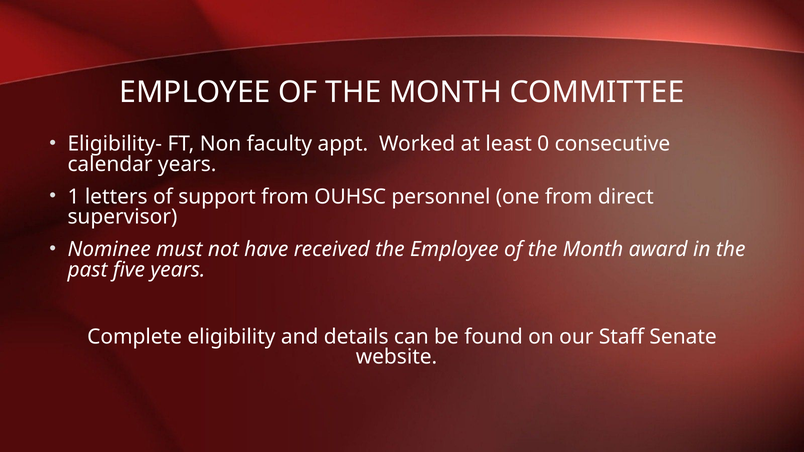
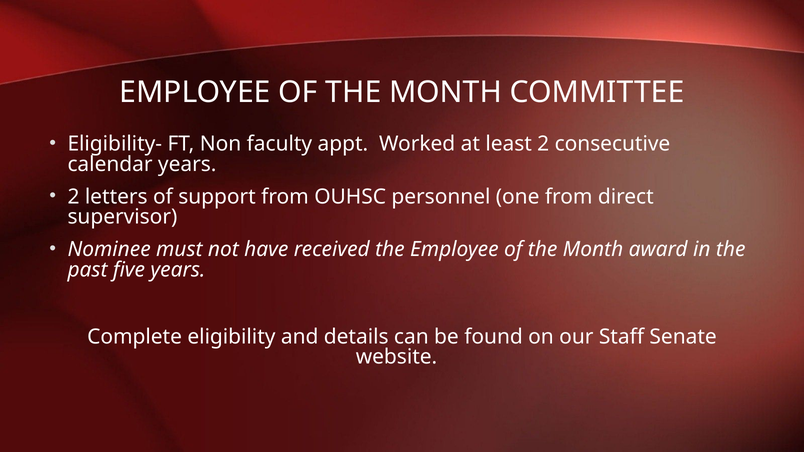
least 0: 0 -> 2
1 at (74, 197): 1 -> 2
